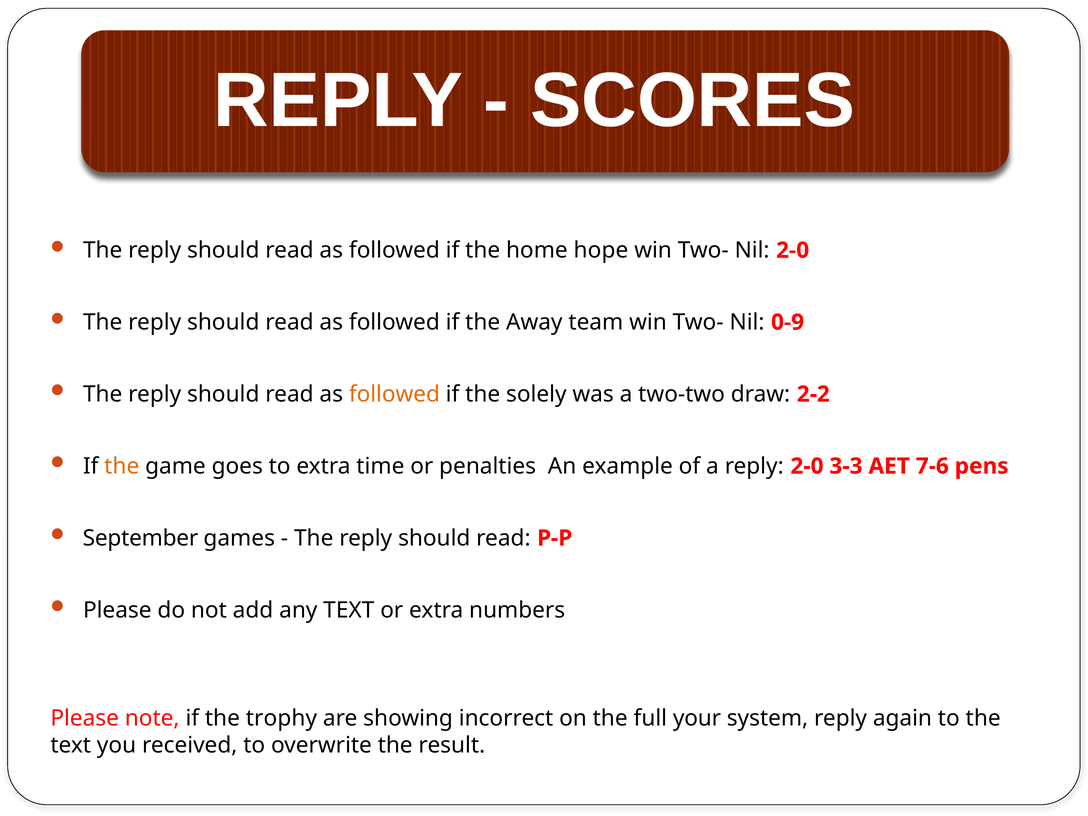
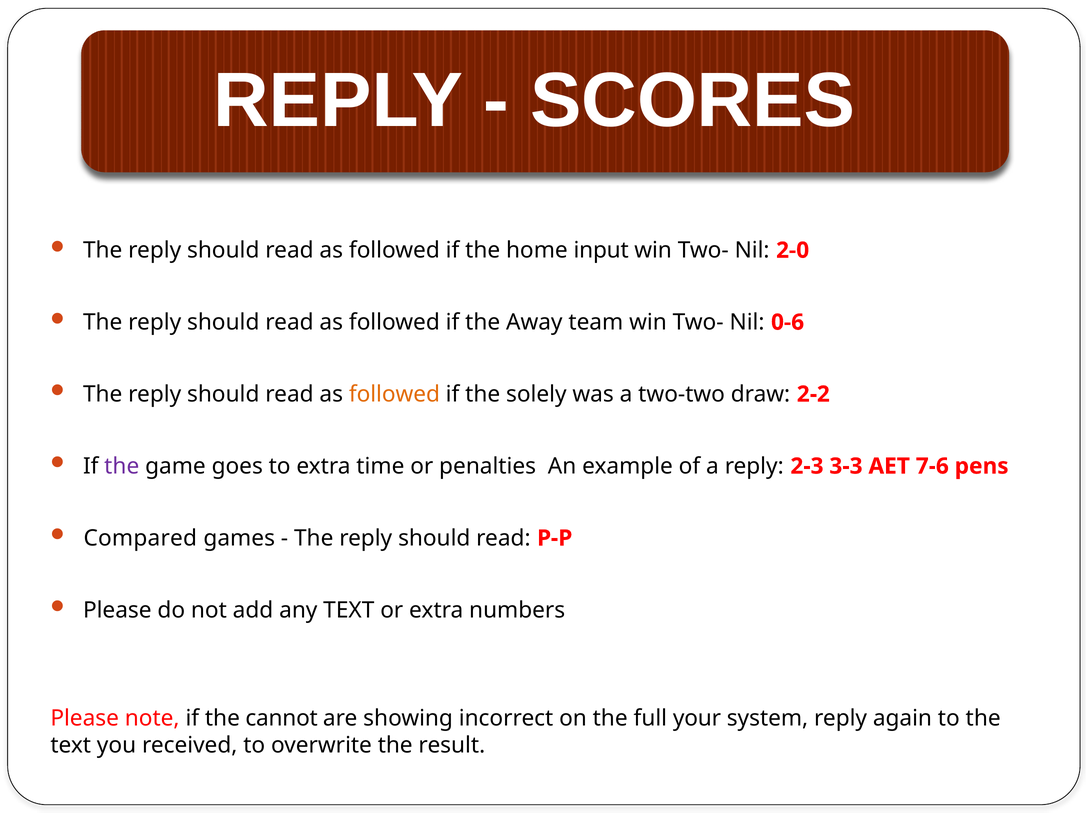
hope: hope -> input
0-9: 0-9 -> 0-6
the at (122, 466) colour: orange -> purple
reply 2-0: 2-0 -> 2-3
September: September -> Compared
trophy: trophy -> cannot
